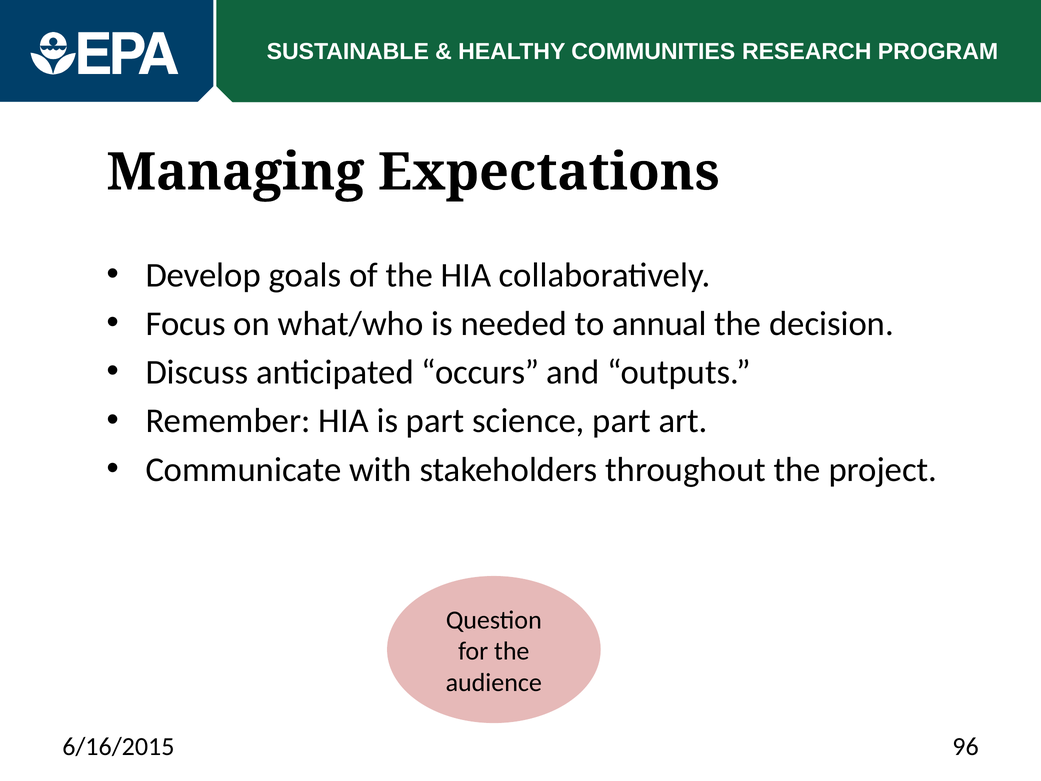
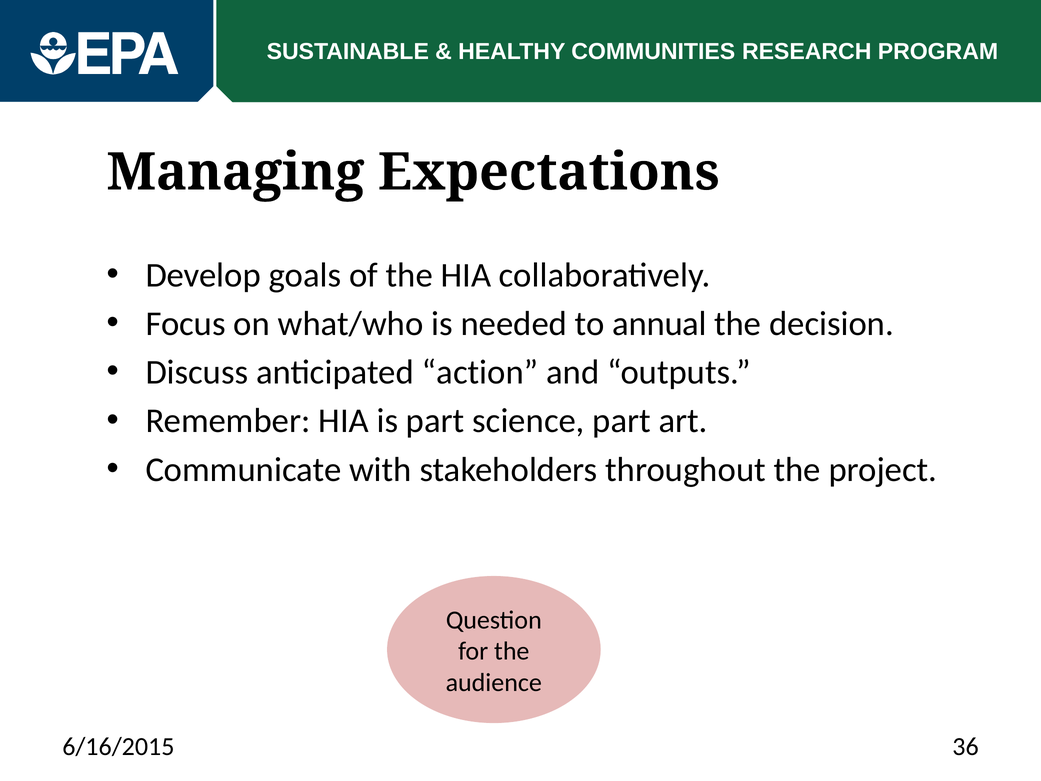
occurs: occurs -> action
96: 96 -> 36
